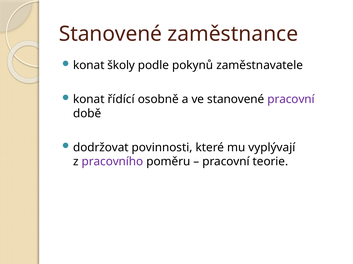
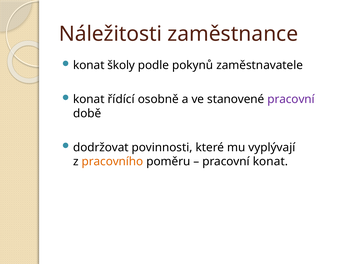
Stanovené at (110, 34): Stanovené -> Náležitosti
pracovního colour: purple -> orange
pracovní teorie: teorie -> konat
